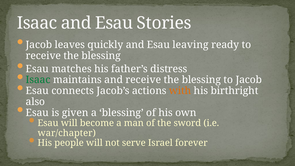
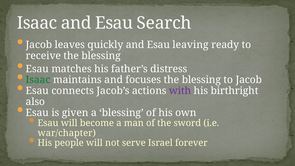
Stories: Stories -> Search
and receive: receive -> focuses
with colour: orange -> purple
